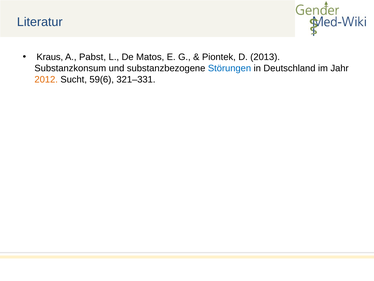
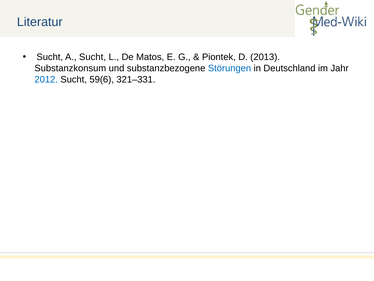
Kraus at (50, 57): Kraus -> Sucht
A Pabst: Pabst -> Sucht
2012 colour: orange -> blue
